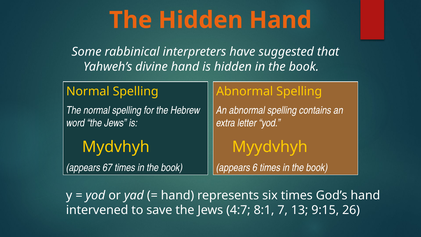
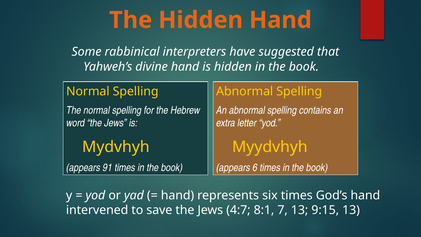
67: 67 -> 91
9:15 26: 26 -> 13
